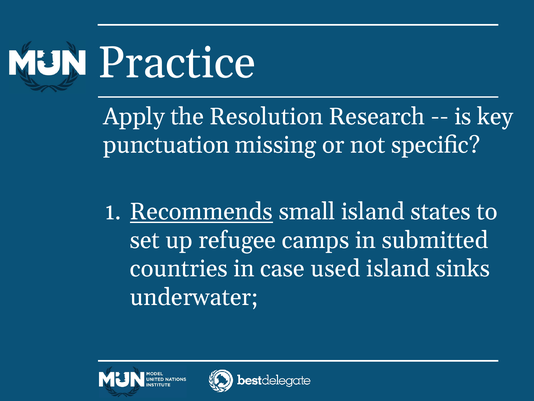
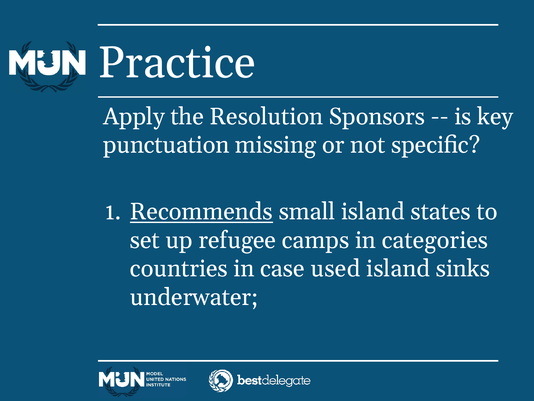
Research: Research -> Sponsors
submitted: submitted -> categories
